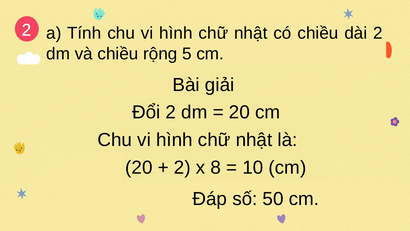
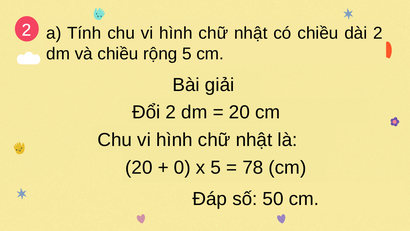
2 at (182, 168): 2 -> 0
x 8: 8 -> 5
10: 10 -> 78
